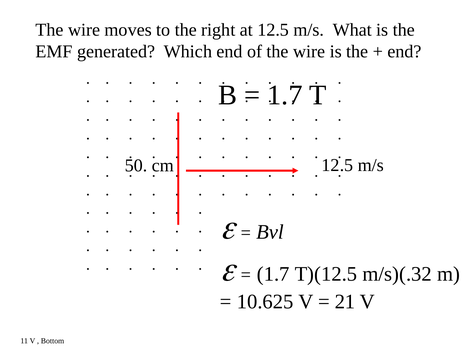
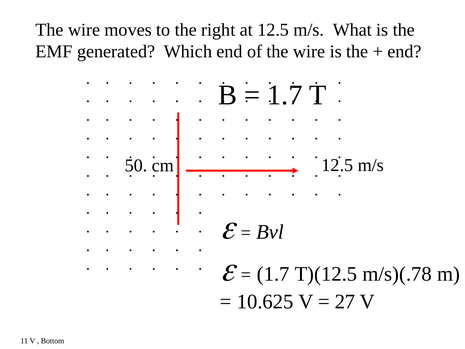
m/s)(.32: m/s)(.32 -> m/s)(.78
21: 21 -> 27
